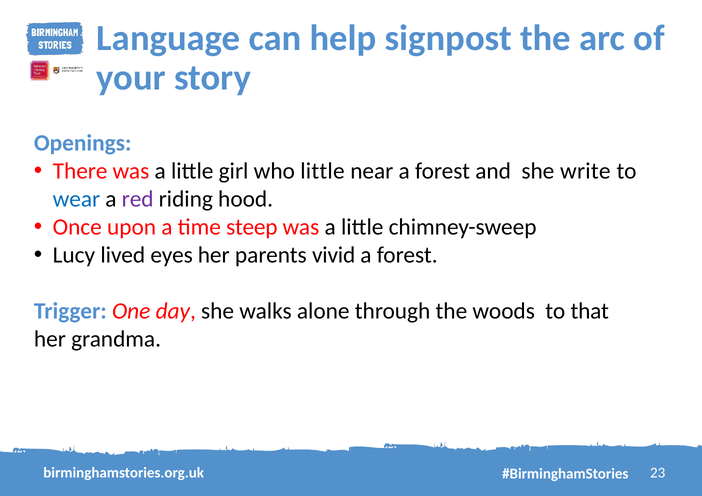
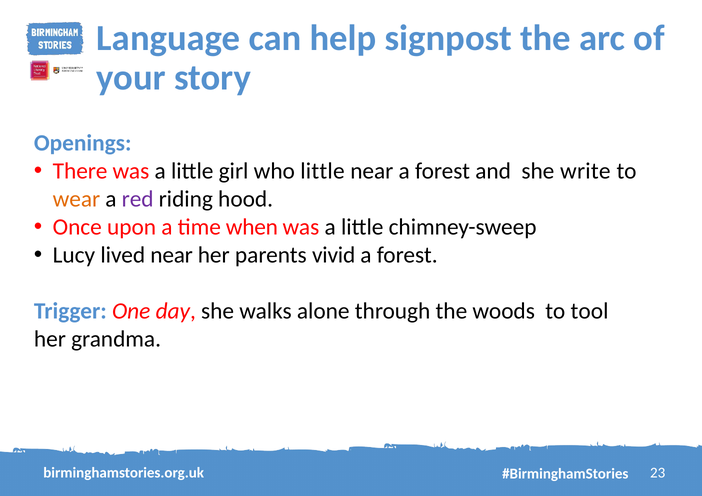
wear colour: blue -> orange
steep: steep -> when
lived eyes: eyes -> near
that: that -> tool
